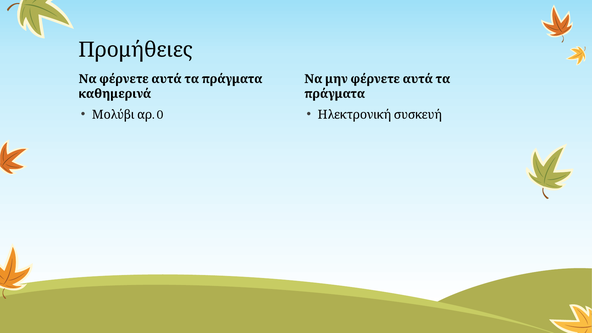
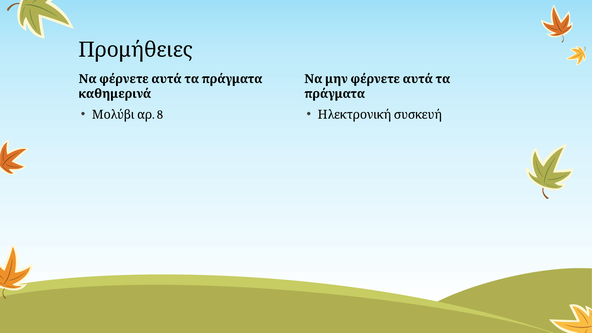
0: 0 -> 8
